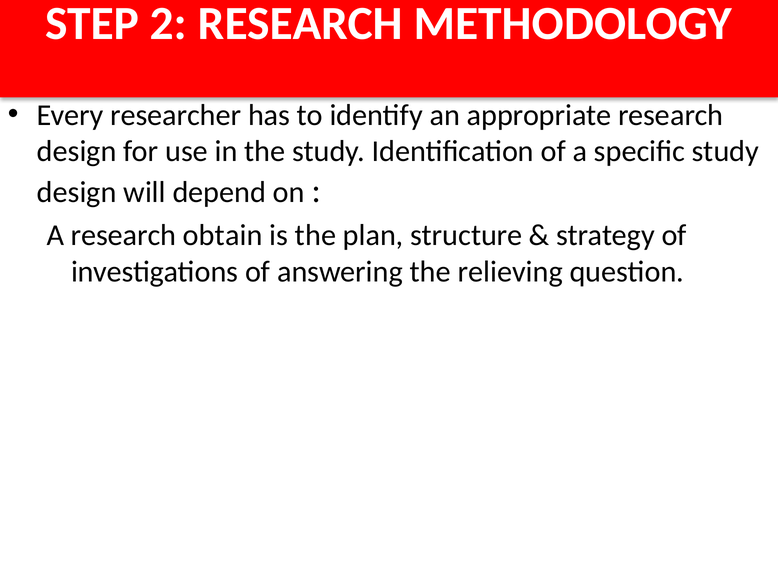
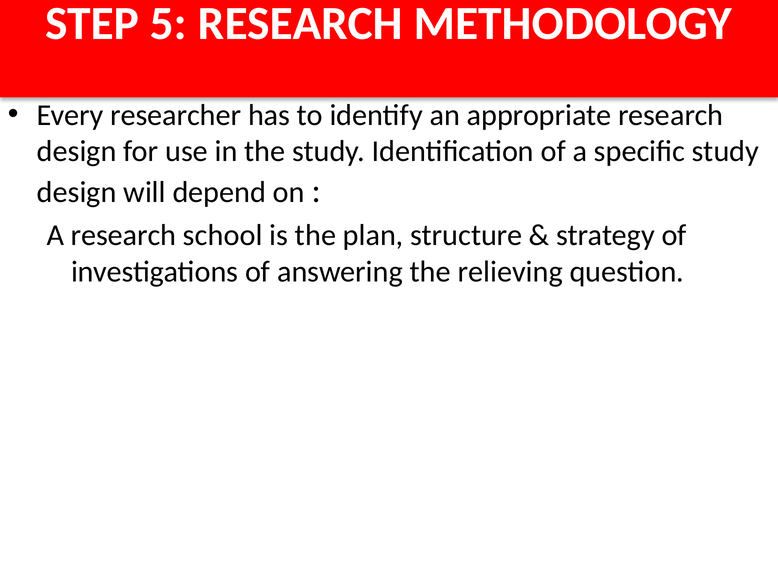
2: 2 -> 5
obtain: obtain -> school
